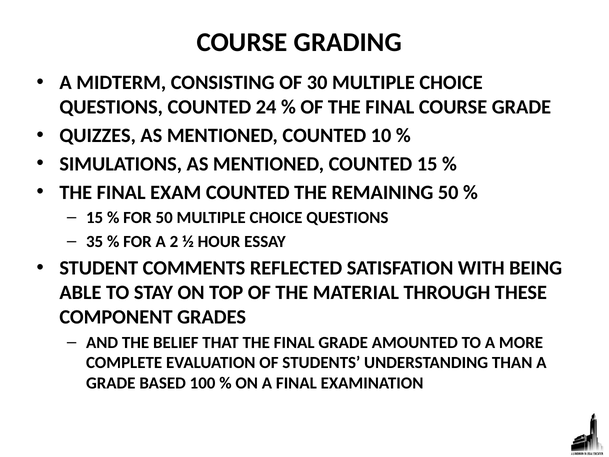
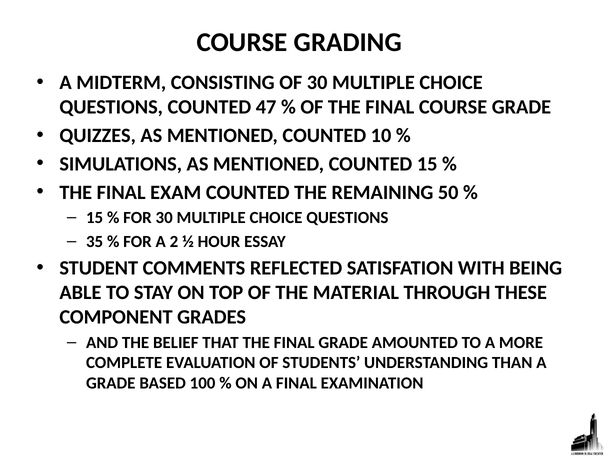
24: 24 -> 47
FOR 50: 50 -> 30
